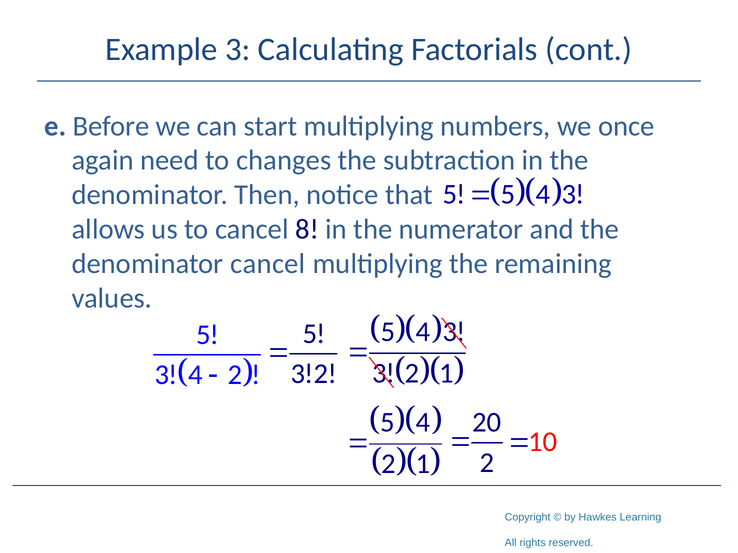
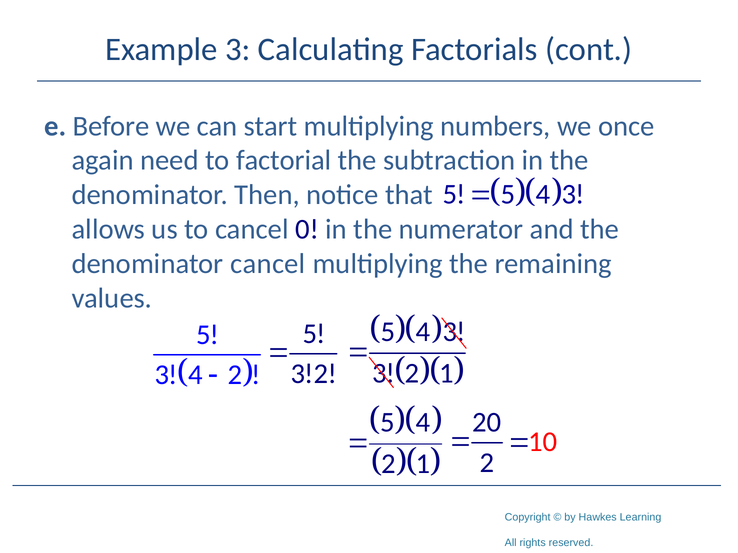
changes: changes -> factorial
8: 8 -> 0
